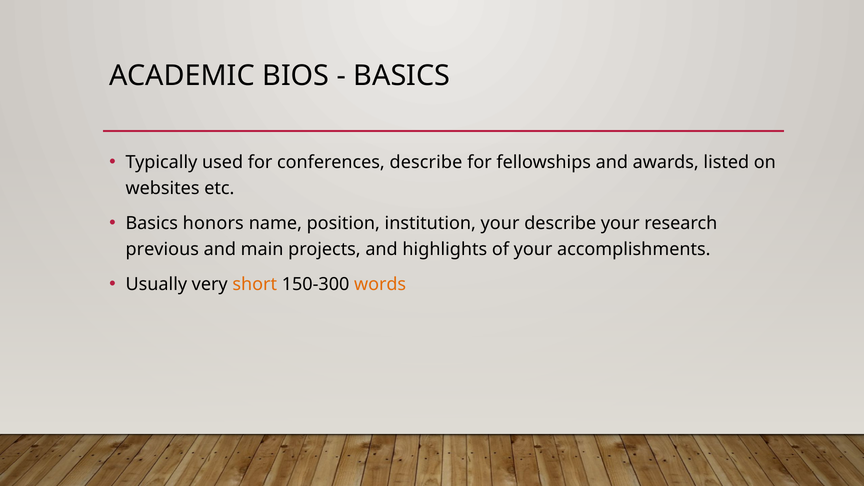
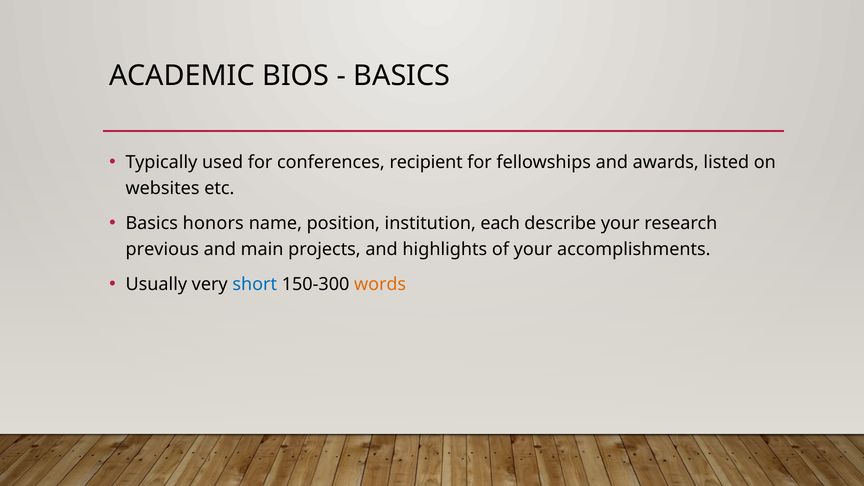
conferences describe: describe -> recipient
institution your: your -> each
short colour: orange -> blue
